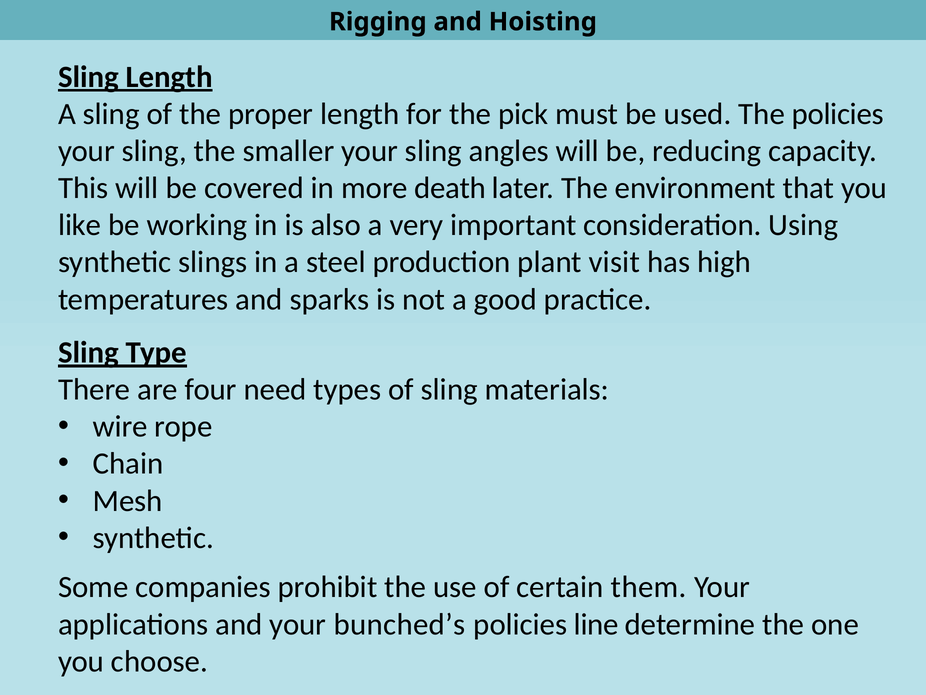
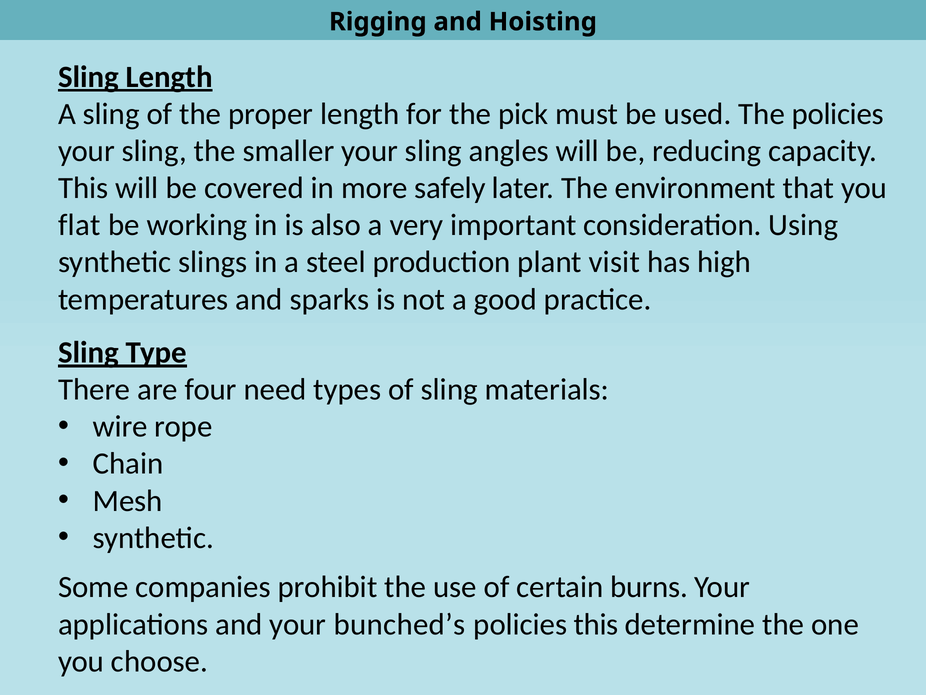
death: death -> safely
like: like -> flat
them: them -> burns
policies line: line -> this
